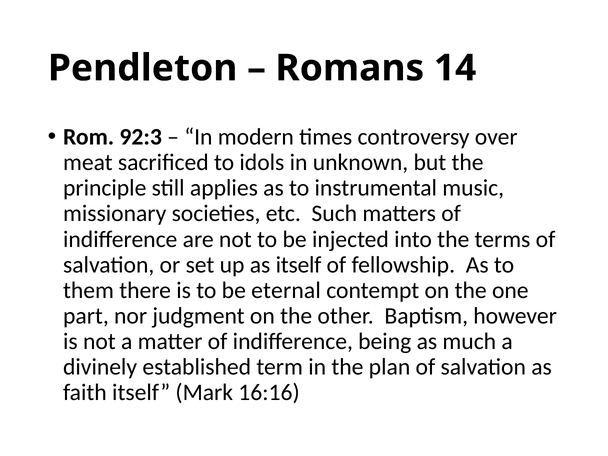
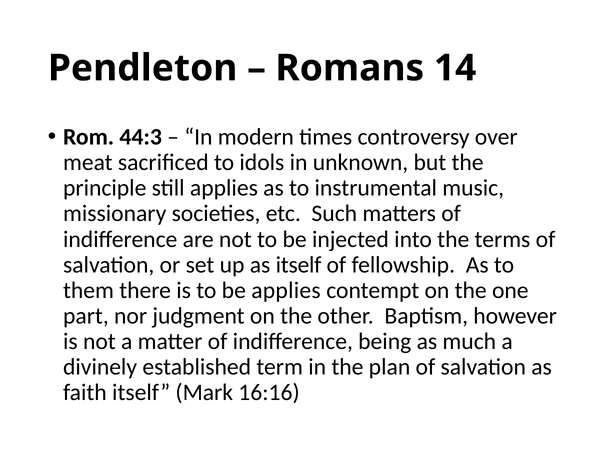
92:3: 92:3 -> 44:3
be eternal: eternal -> applies
